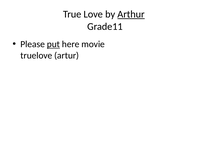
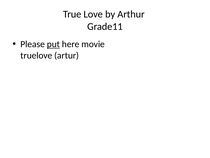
Arthur underline: present -> none
